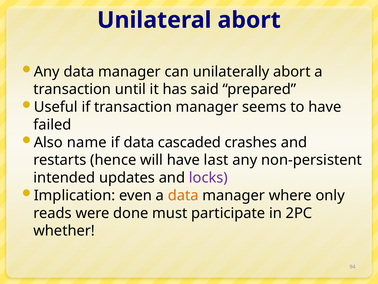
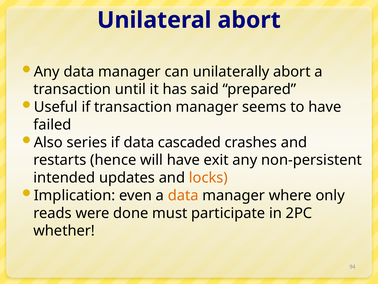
name: name -> series
last: last -> exit
locks colour: purple -> orange
